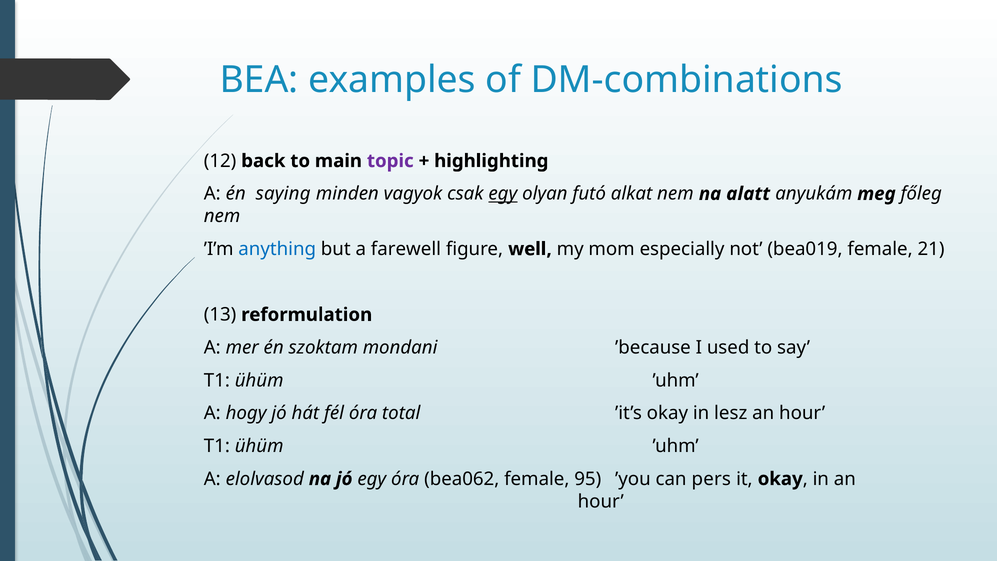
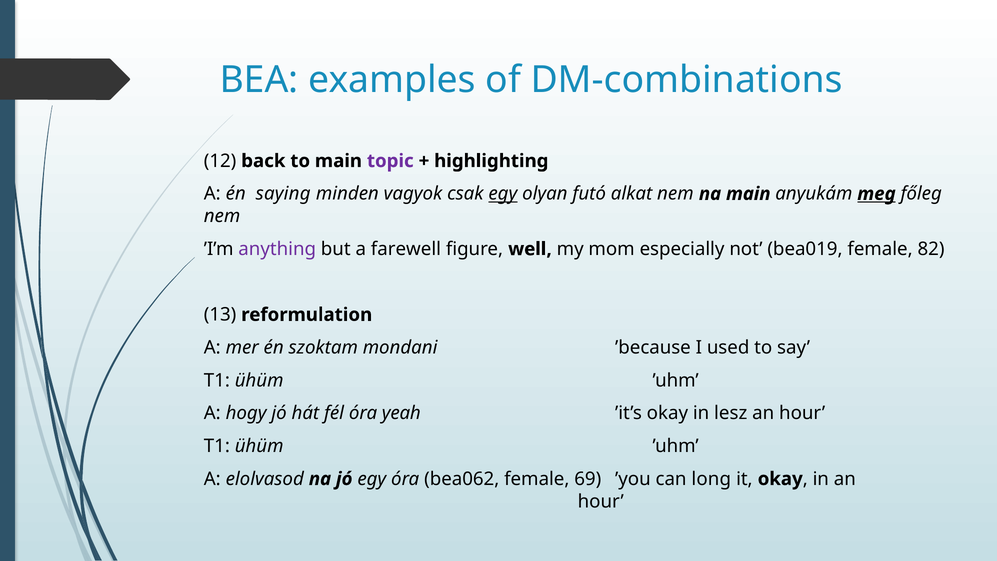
na alatt: alatt -> main
meg underline: none -> present
anything colour: blue -> purple
21: 21 -> 82
total: total -> yeah
95: 95 -> 69
pers: pers -> long
